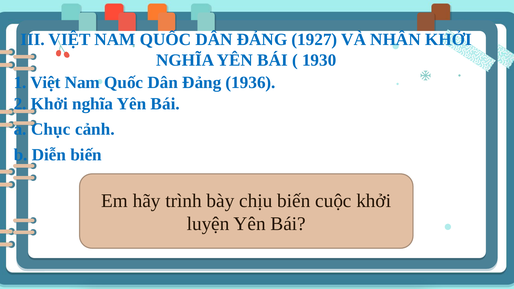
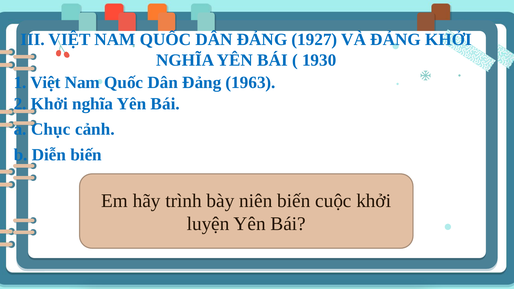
VÀ NHÂN: NHÂN -> ĐẢNG
1936: 1936 -> 1963
chịu: chịu -> niên
